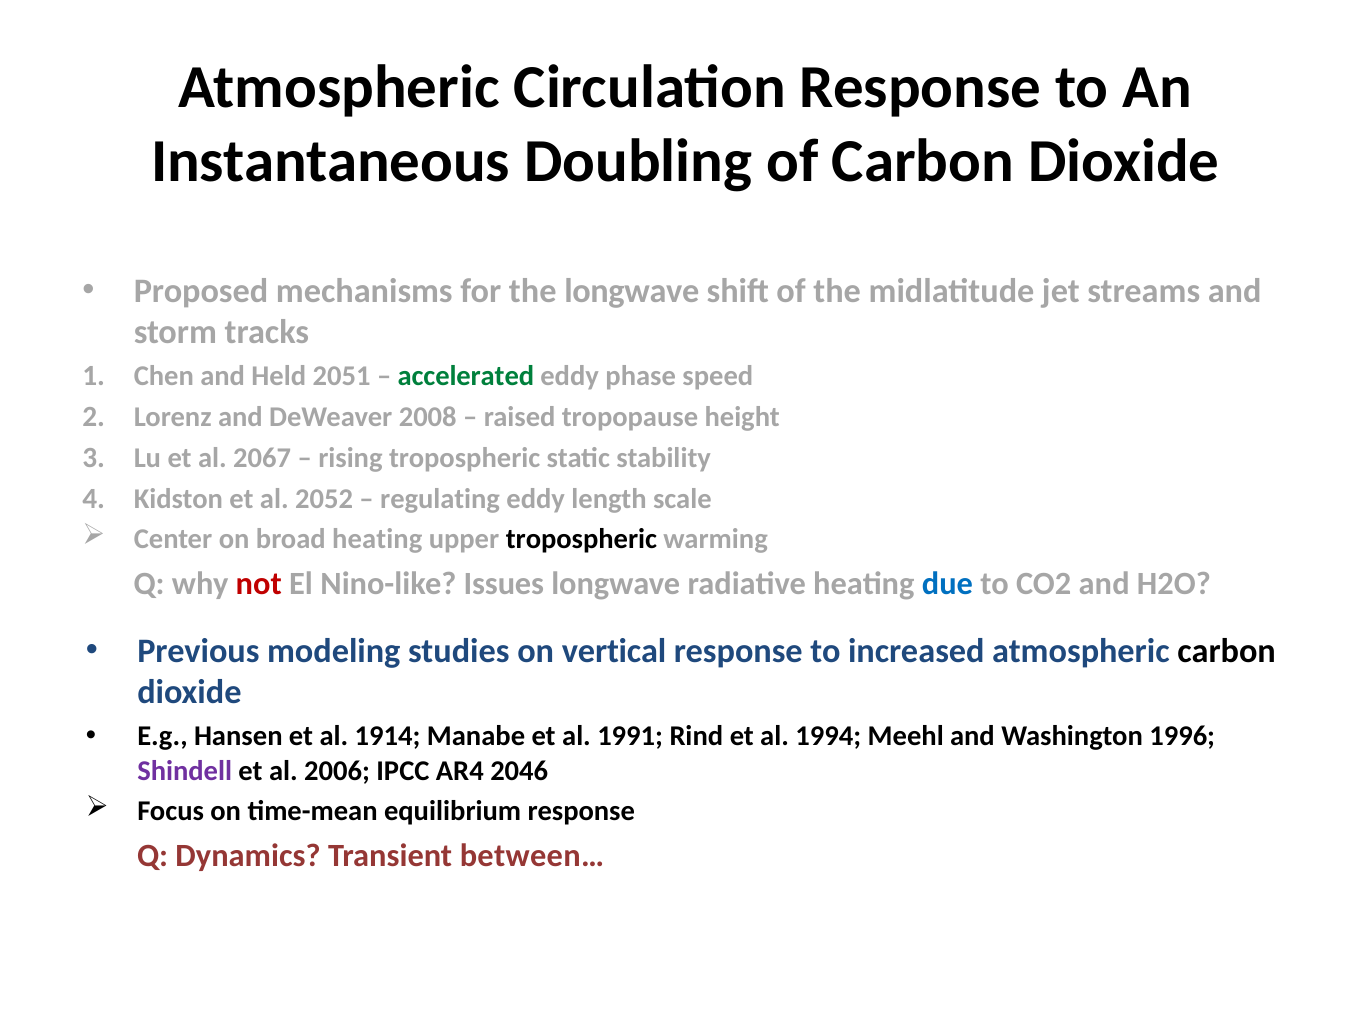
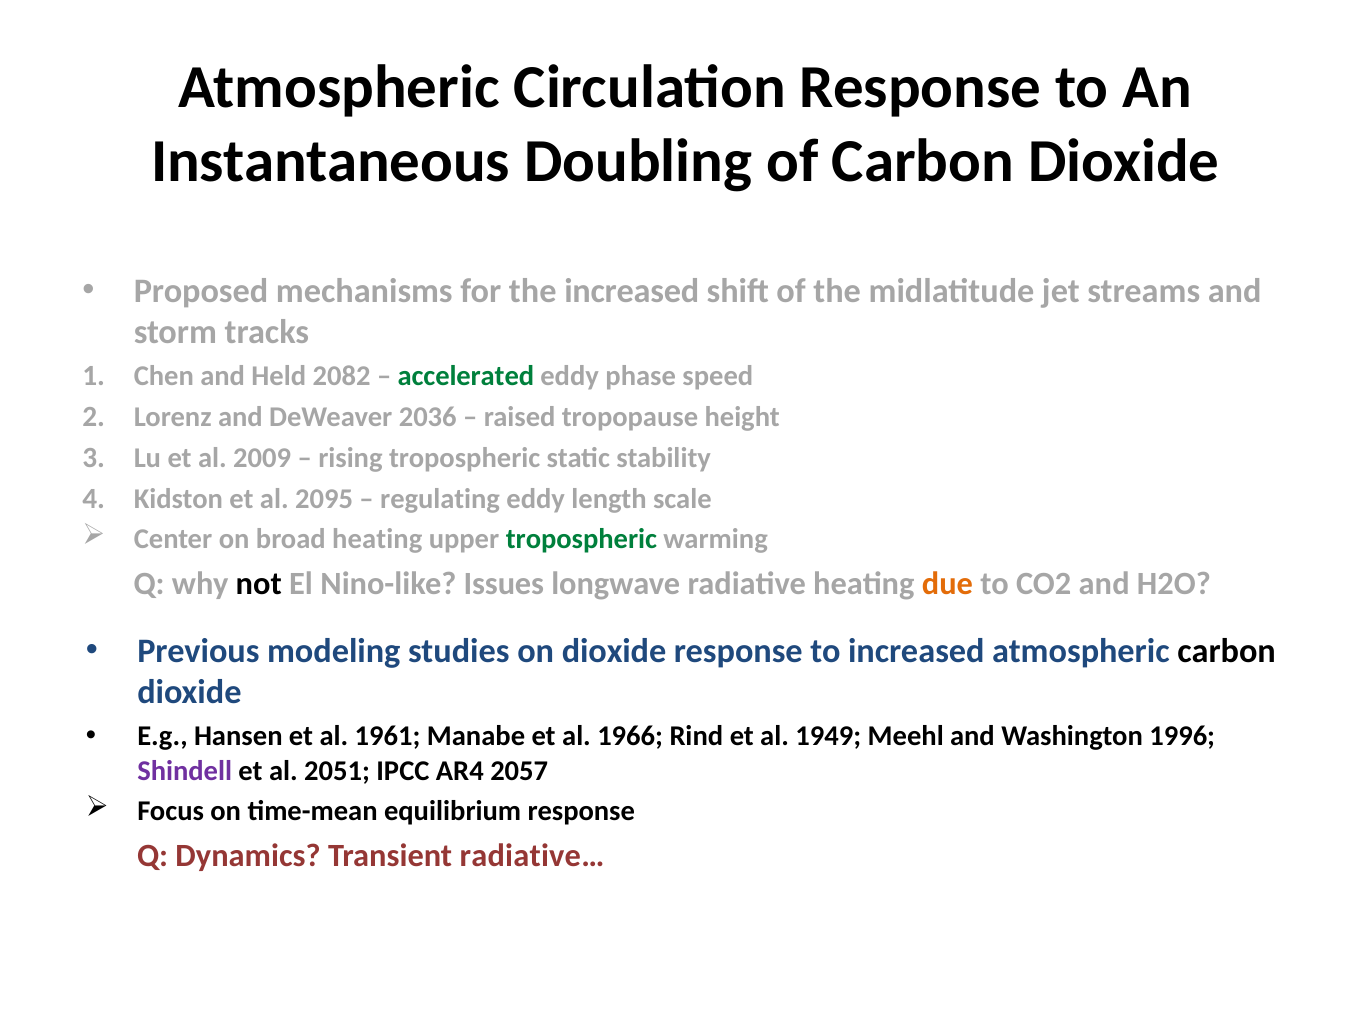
the longwave: longwave -> increased
2051: 2051 -> 2082
2008: 2008 -> 2036
2067: 2067 -> 2009
2052: 2052 -> 2095
tropospheric at (581, 539) colour: black -> green
not colour: red -> black
due colour: blue -> orange
on vertical: vertical -> dioxide
1914: 1914 -> 1961
1991: 1991 -> 1966
1994: 1994 -> 1949
2006: 2006 -> 2051
2046: 2046 -> 2057
between…: between… -> radiative…
